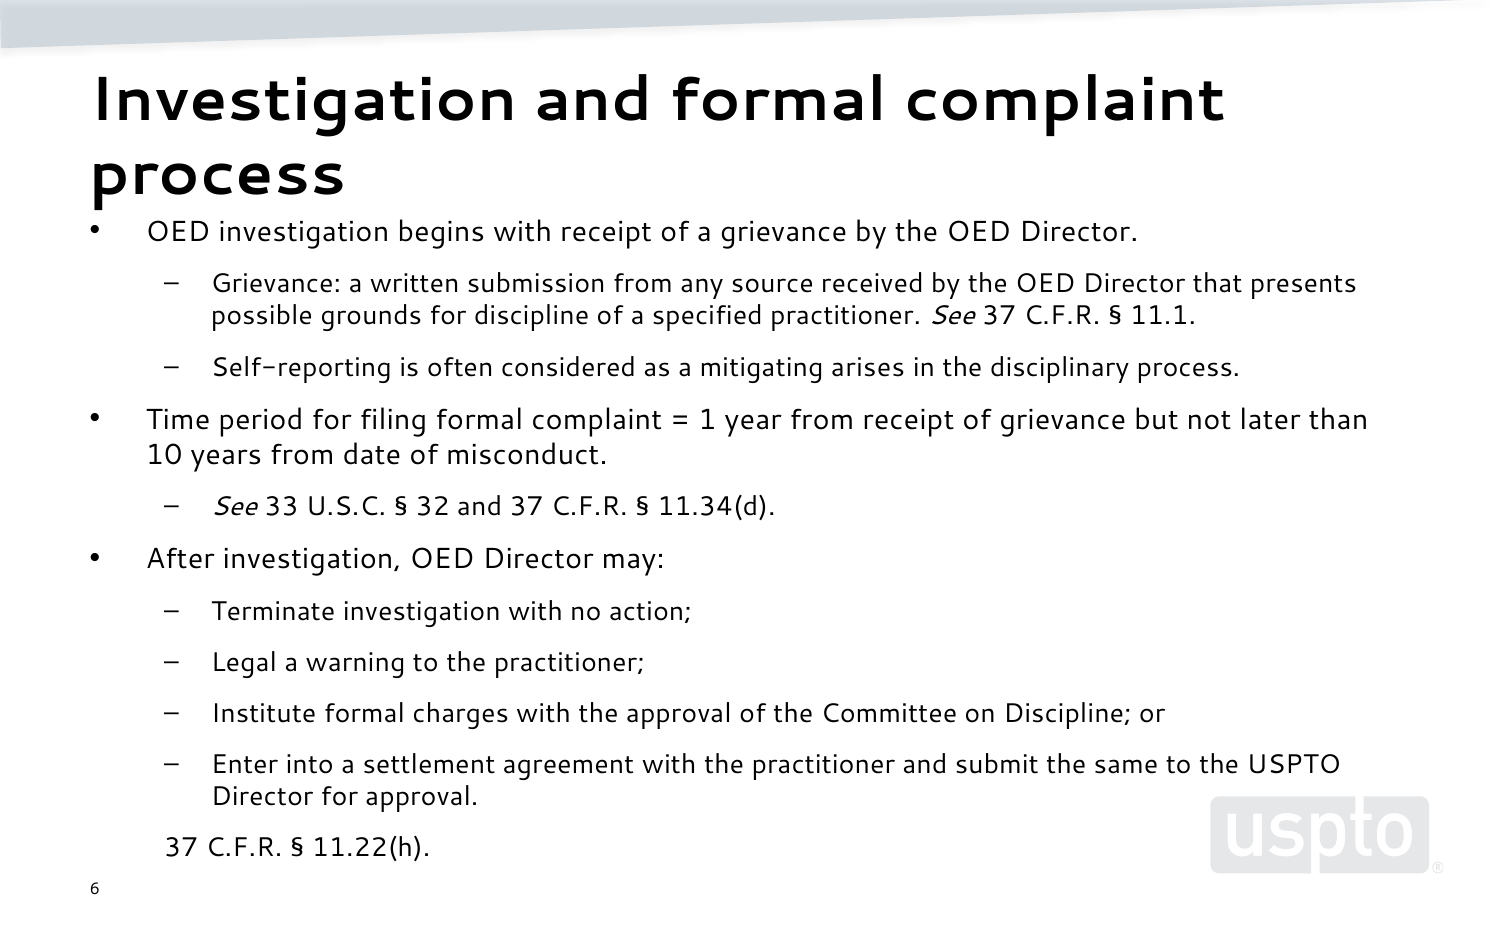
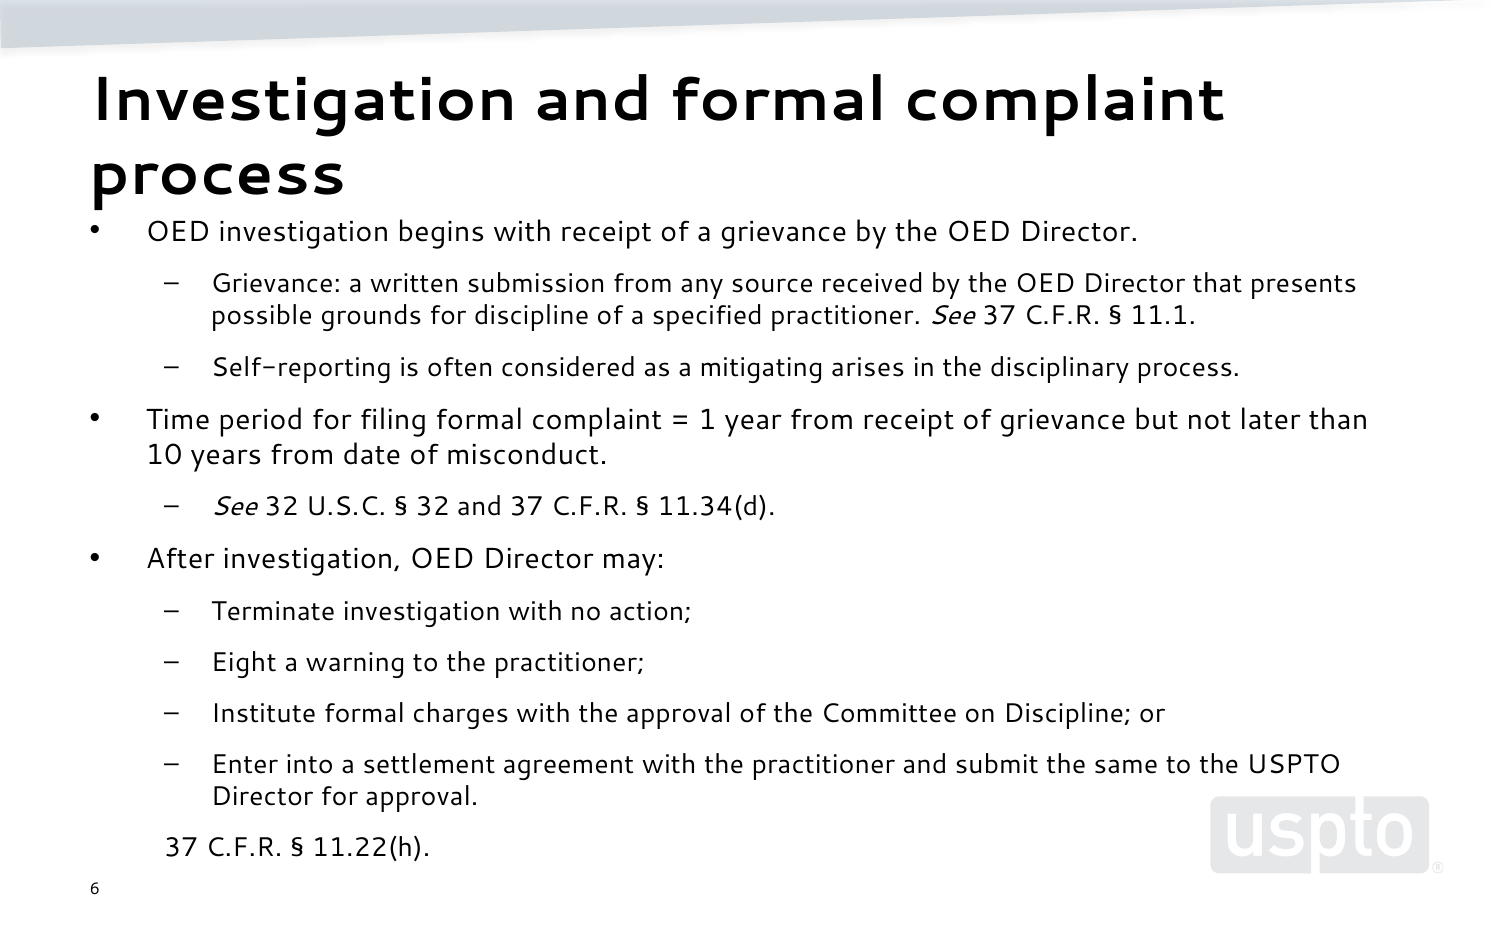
See 33: 33 -> 32
Legal: Legal -> Eight
